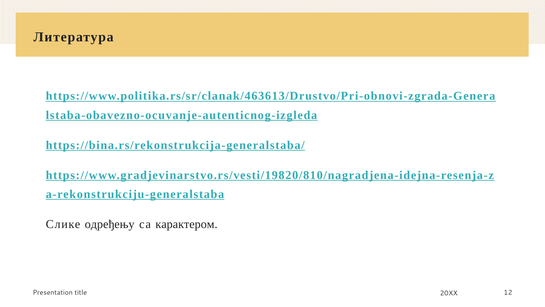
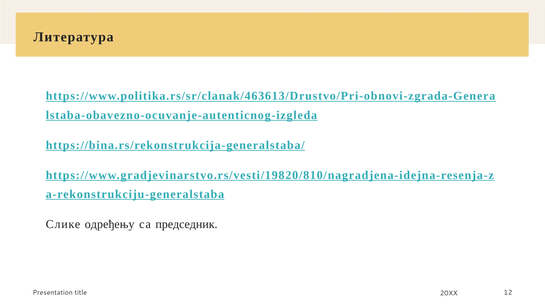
карактером: карактером -> председник
